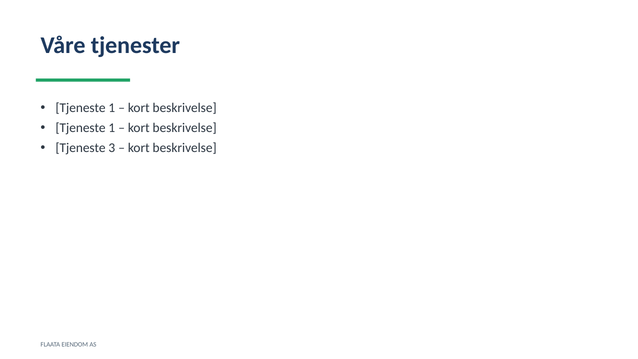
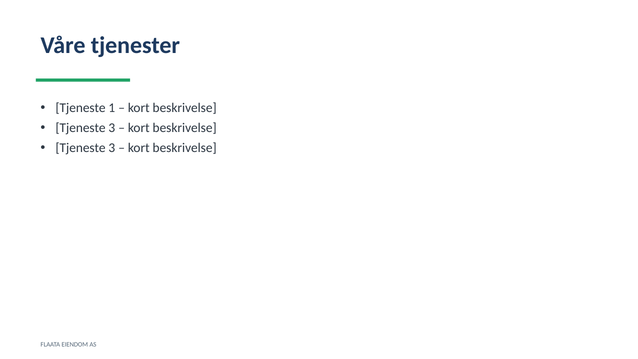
1 at (112, 128): 1 -> 3
